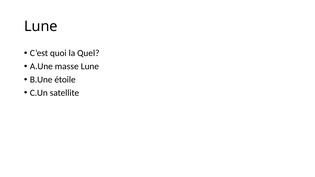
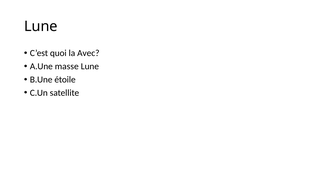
Quel: Quel -> Avec
